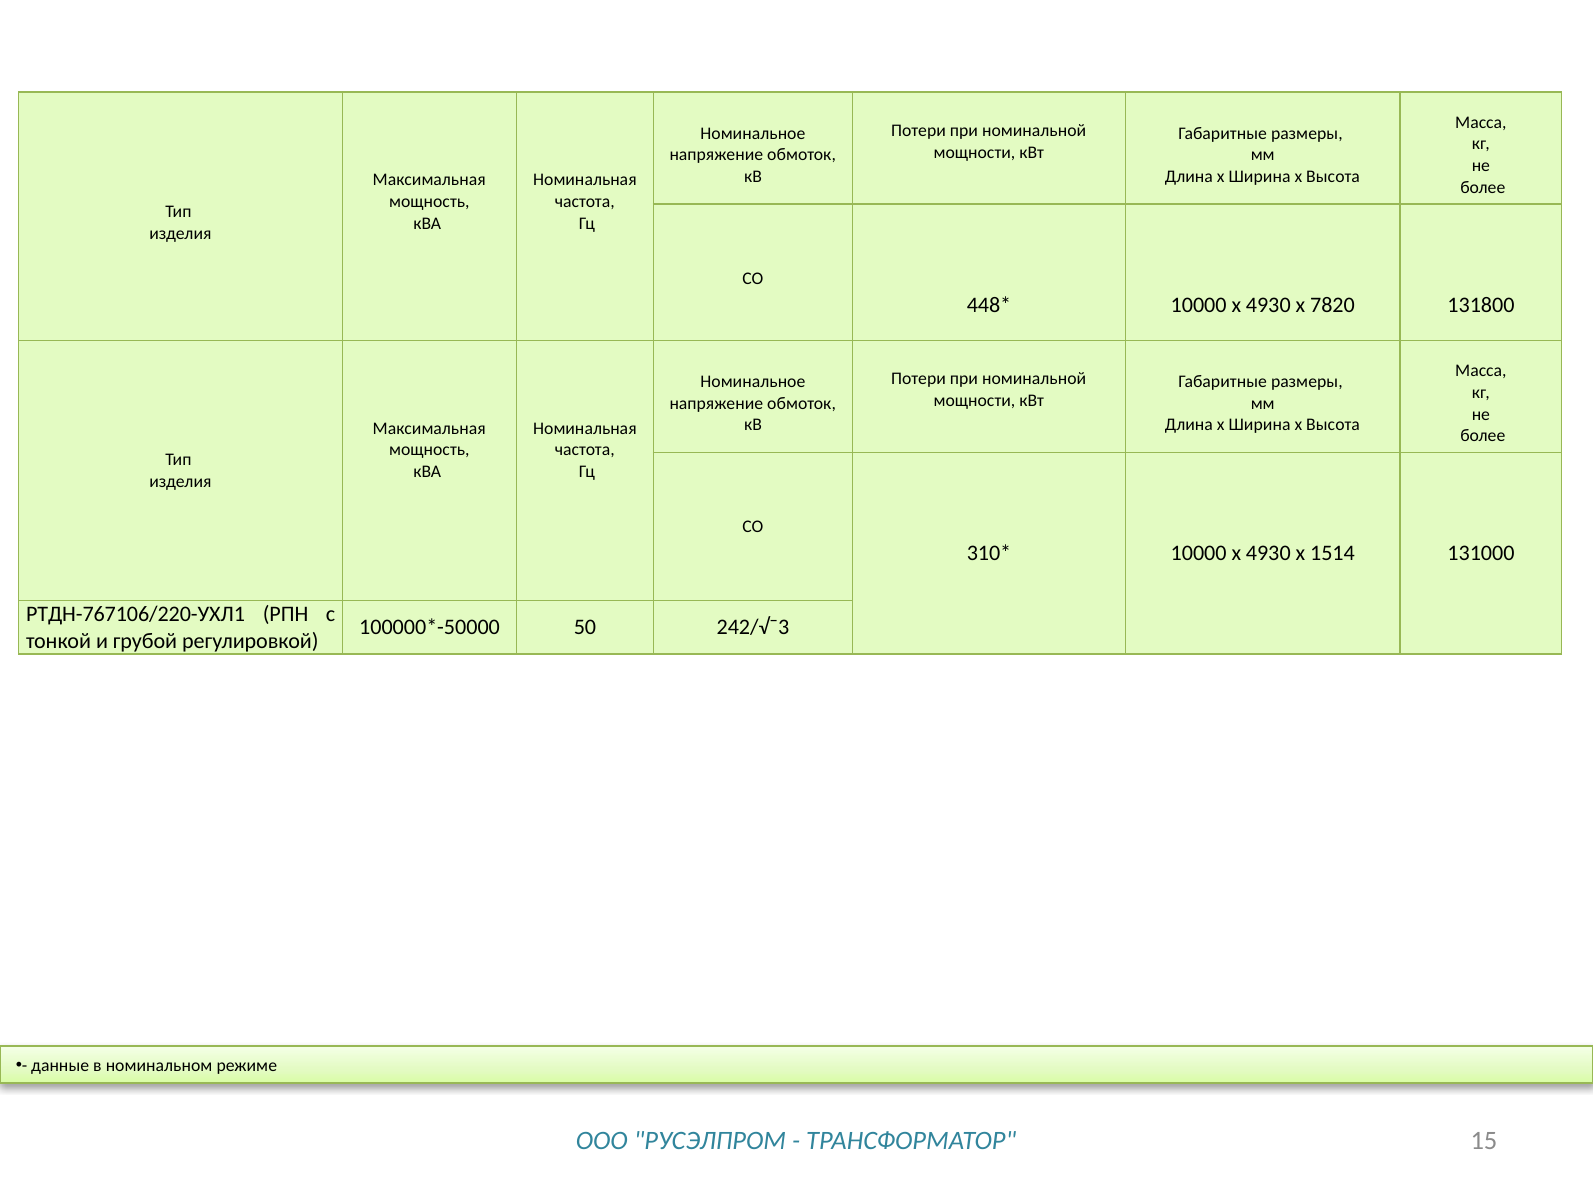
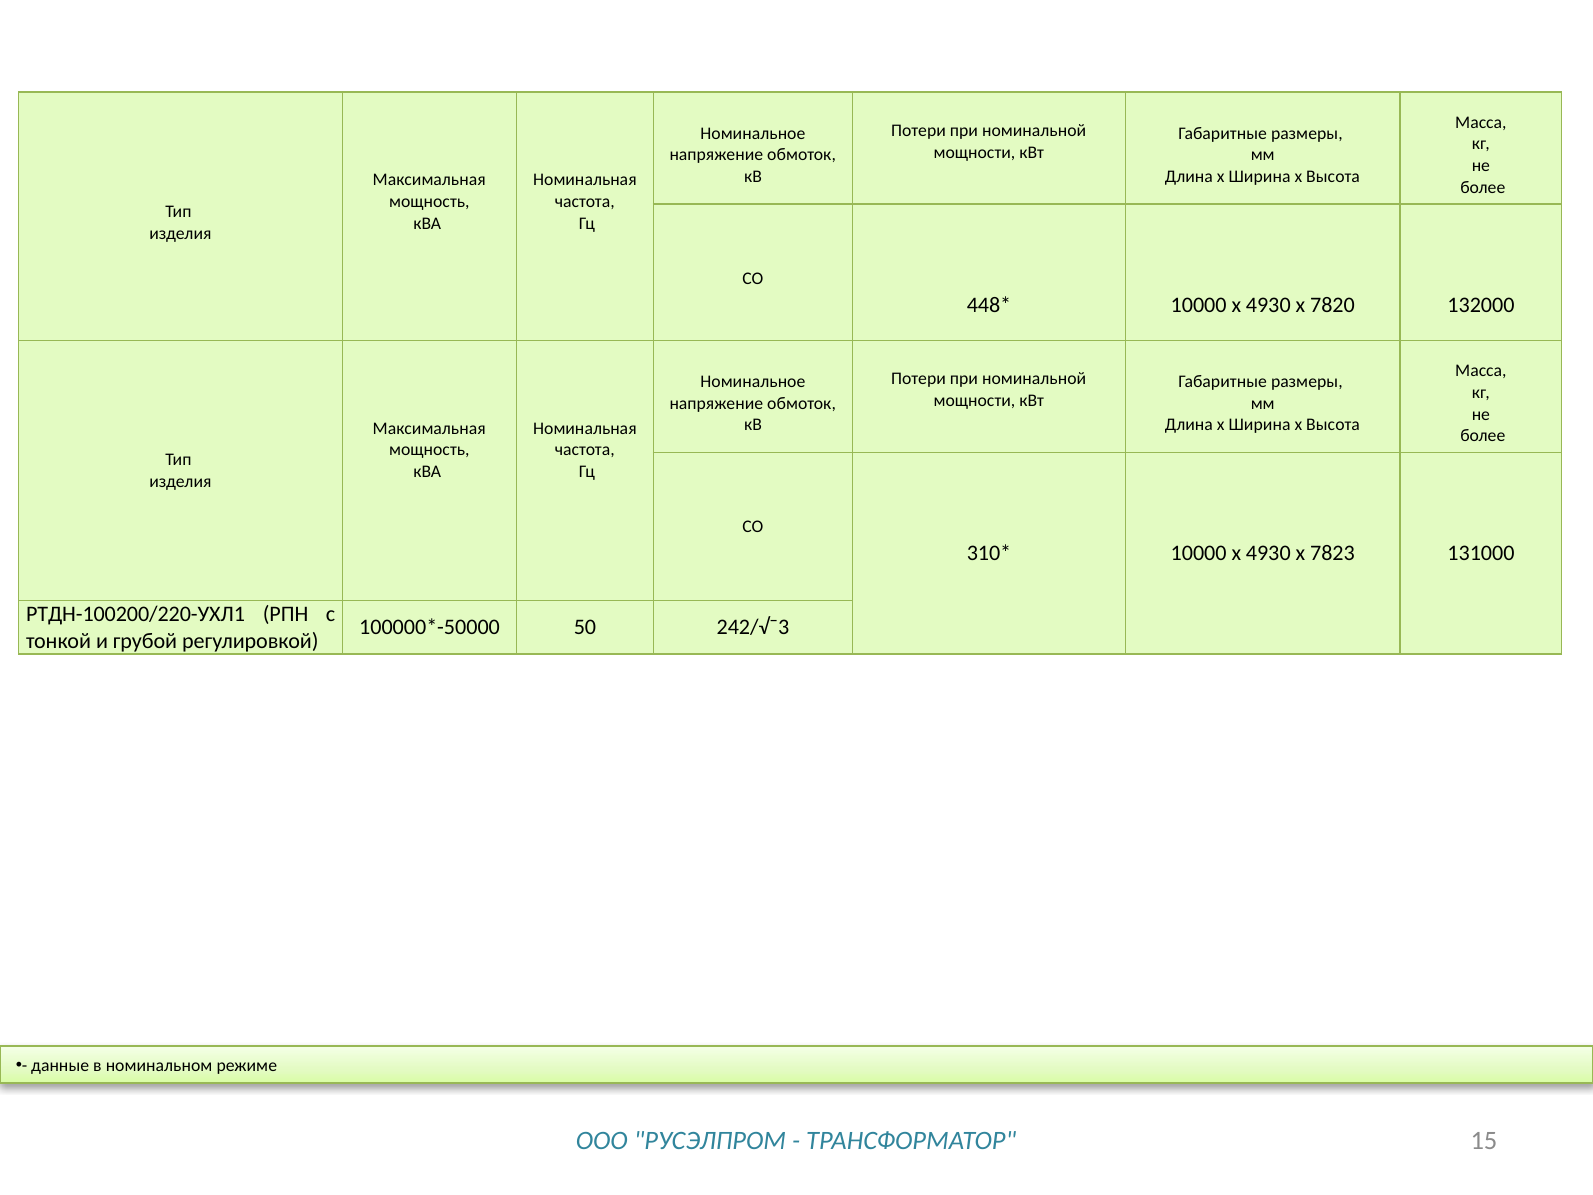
131800: 131800 -> 132000
1514: 1514 -> 7823
РТДН-767106/220-УХЛ1: РТДН-767106/220-УХЛ1 -> РТДН-100200/220-УХЛ1
